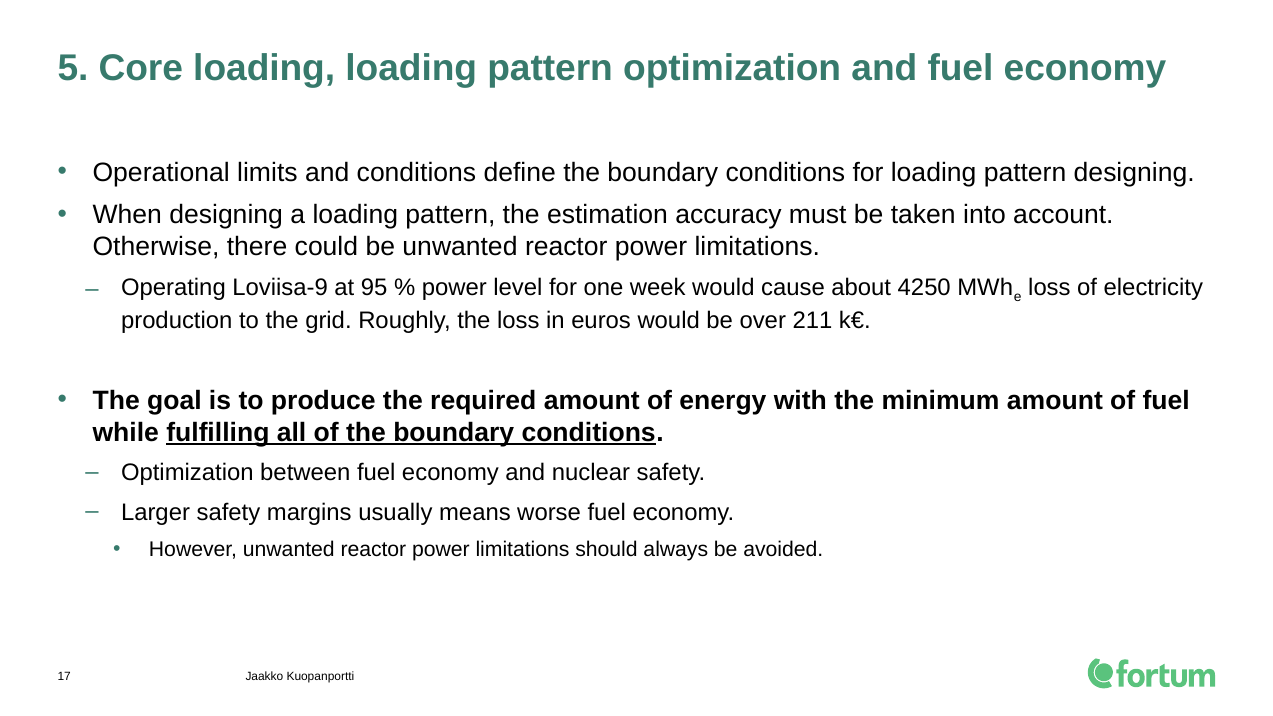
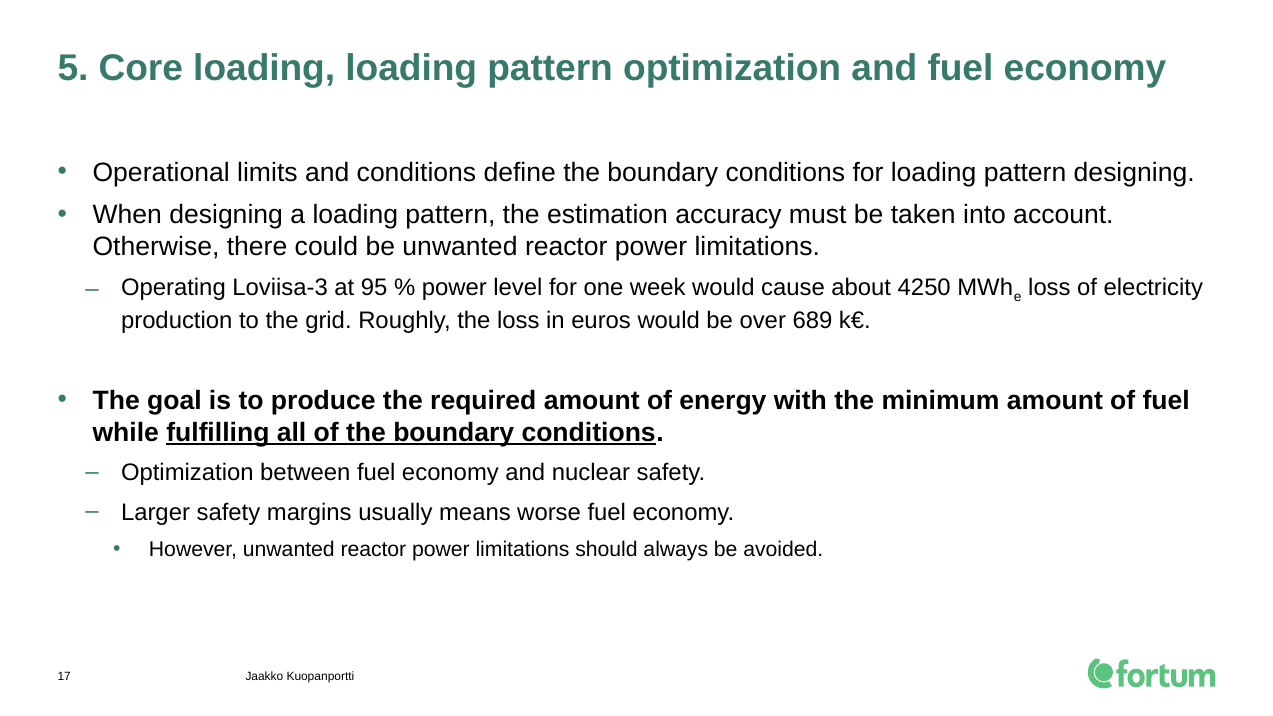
Loviisa-9: Loviisa-9 -> Loviisa-3
211: 211 -> 689
